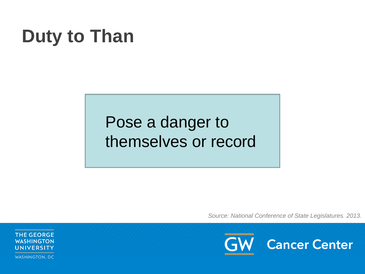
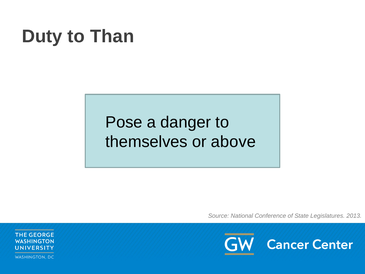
record: record -> above
